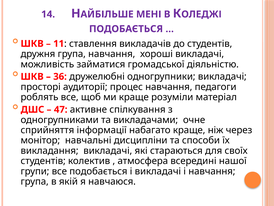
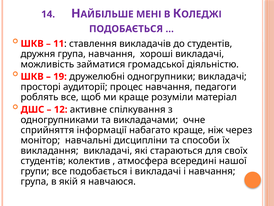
36: 36 -> 19
47: 47 -> 12
